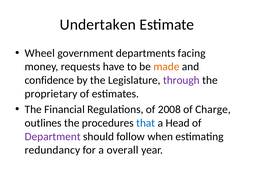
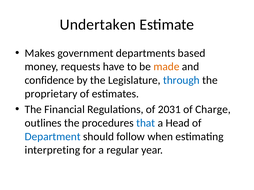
Wheel: Wheel -> Makes
facing: facing -> based
through colour: purple -> blue
2008: 2008 -> 2031
Department colour: purple -> blue
redundancy: redundancy -> interpreting
overall: overall -> regular
